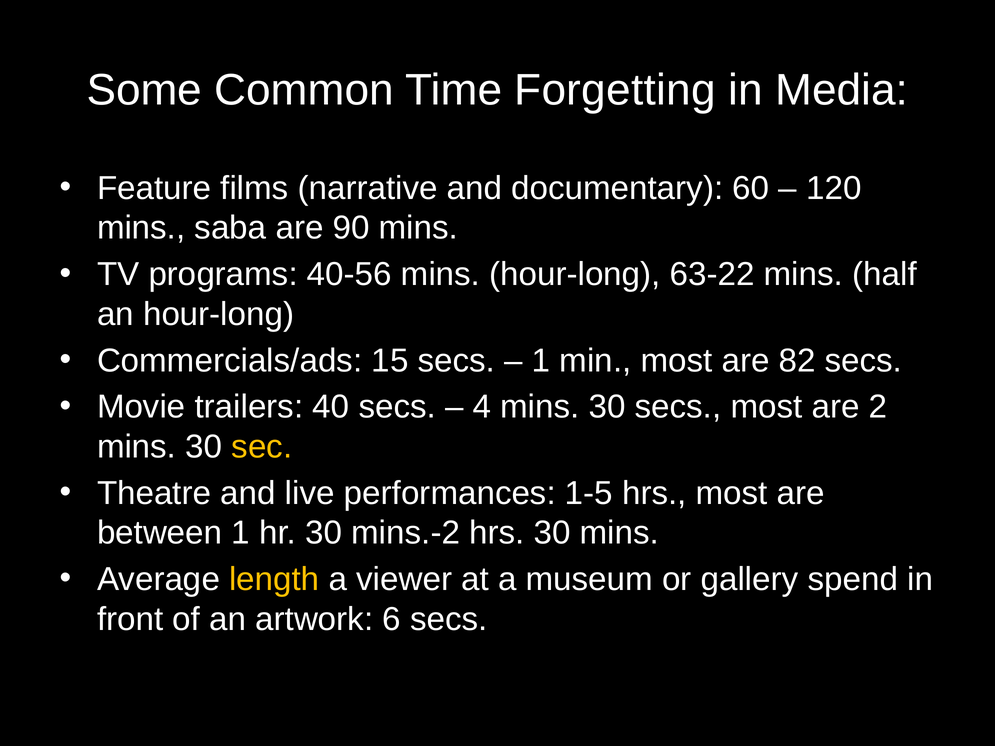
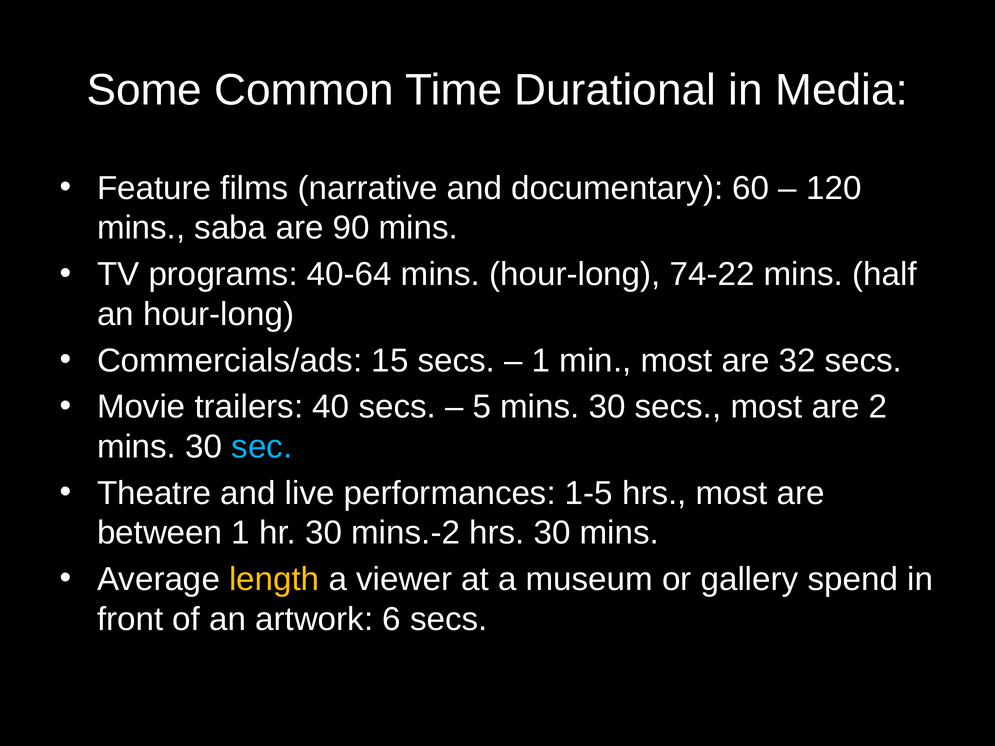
Forgetting: Forgetting -> Durational
40-56: 40-56 -> 40-64
63-22: 63-22 -> 74-22
82: 82 -> 32
4: 4 -> 5
sec colour: yellow -> light blue
